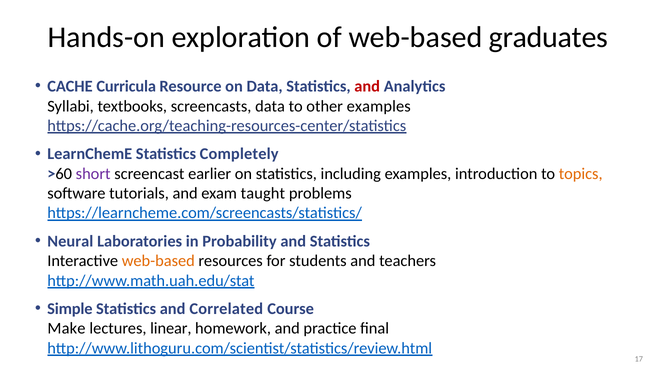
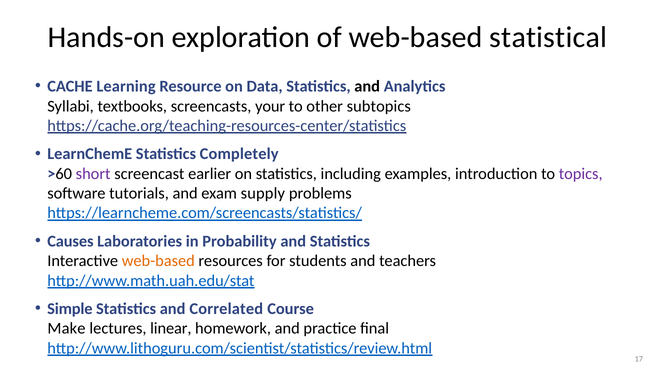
graduates: graduates -> statistical
Curricula: Curricula -> Learning
and at (367, 86) colour: red -> black
screencasts data: data -> your
other examples: examples -> subtopics
topics colour: orange -> purple
taught: taught -> supply
Neural: Neural -> Causes
